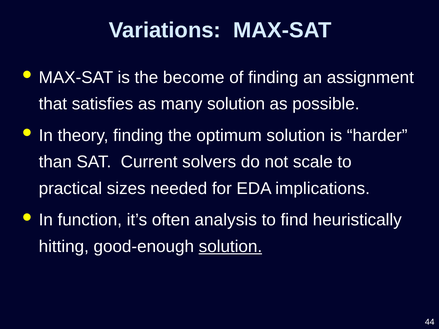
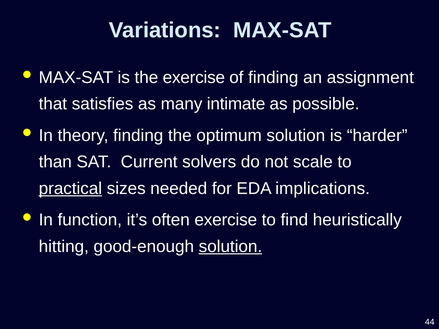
the become: become -> exercise
many solution: solution -> intimate
practical underline: none -> present
often analysis: analysis -> exercise
